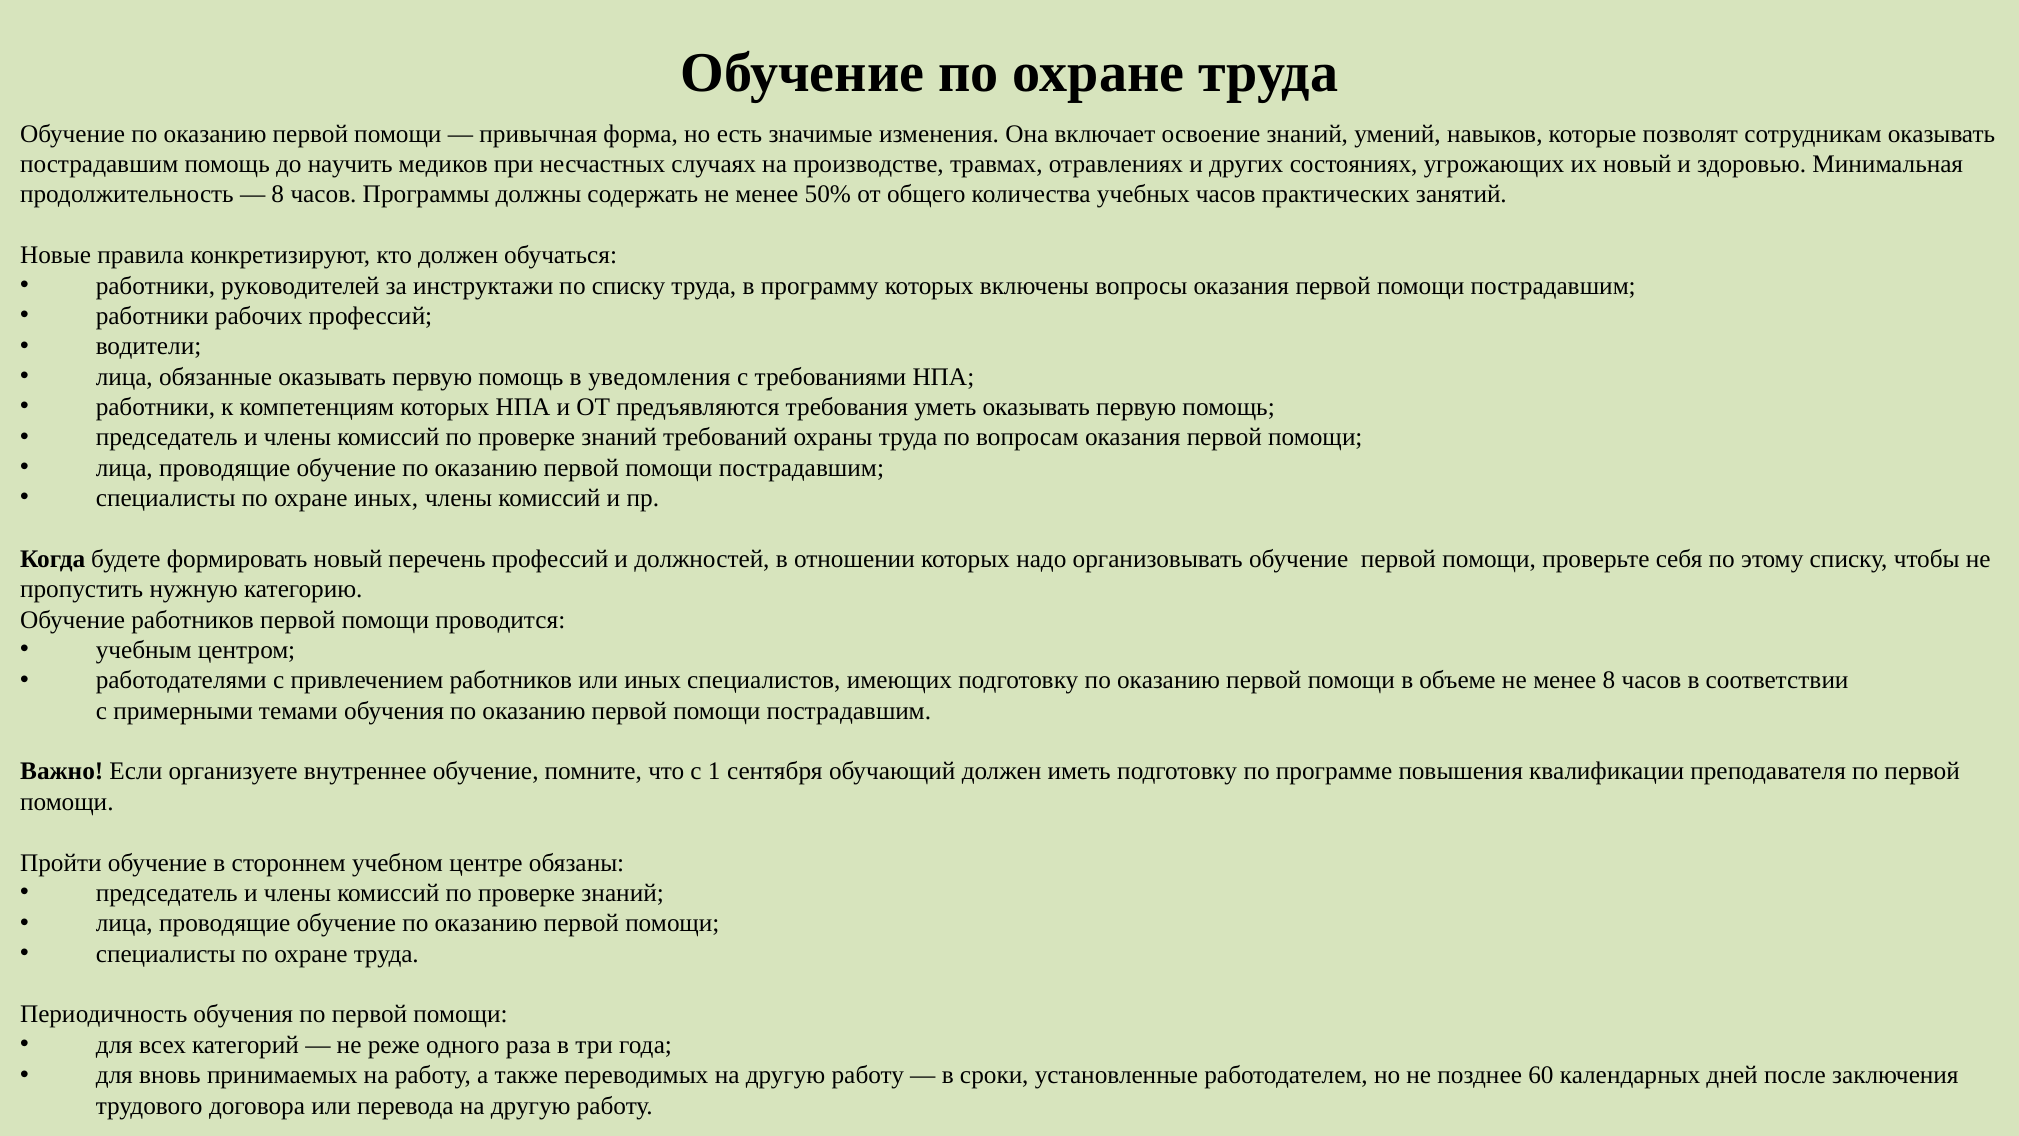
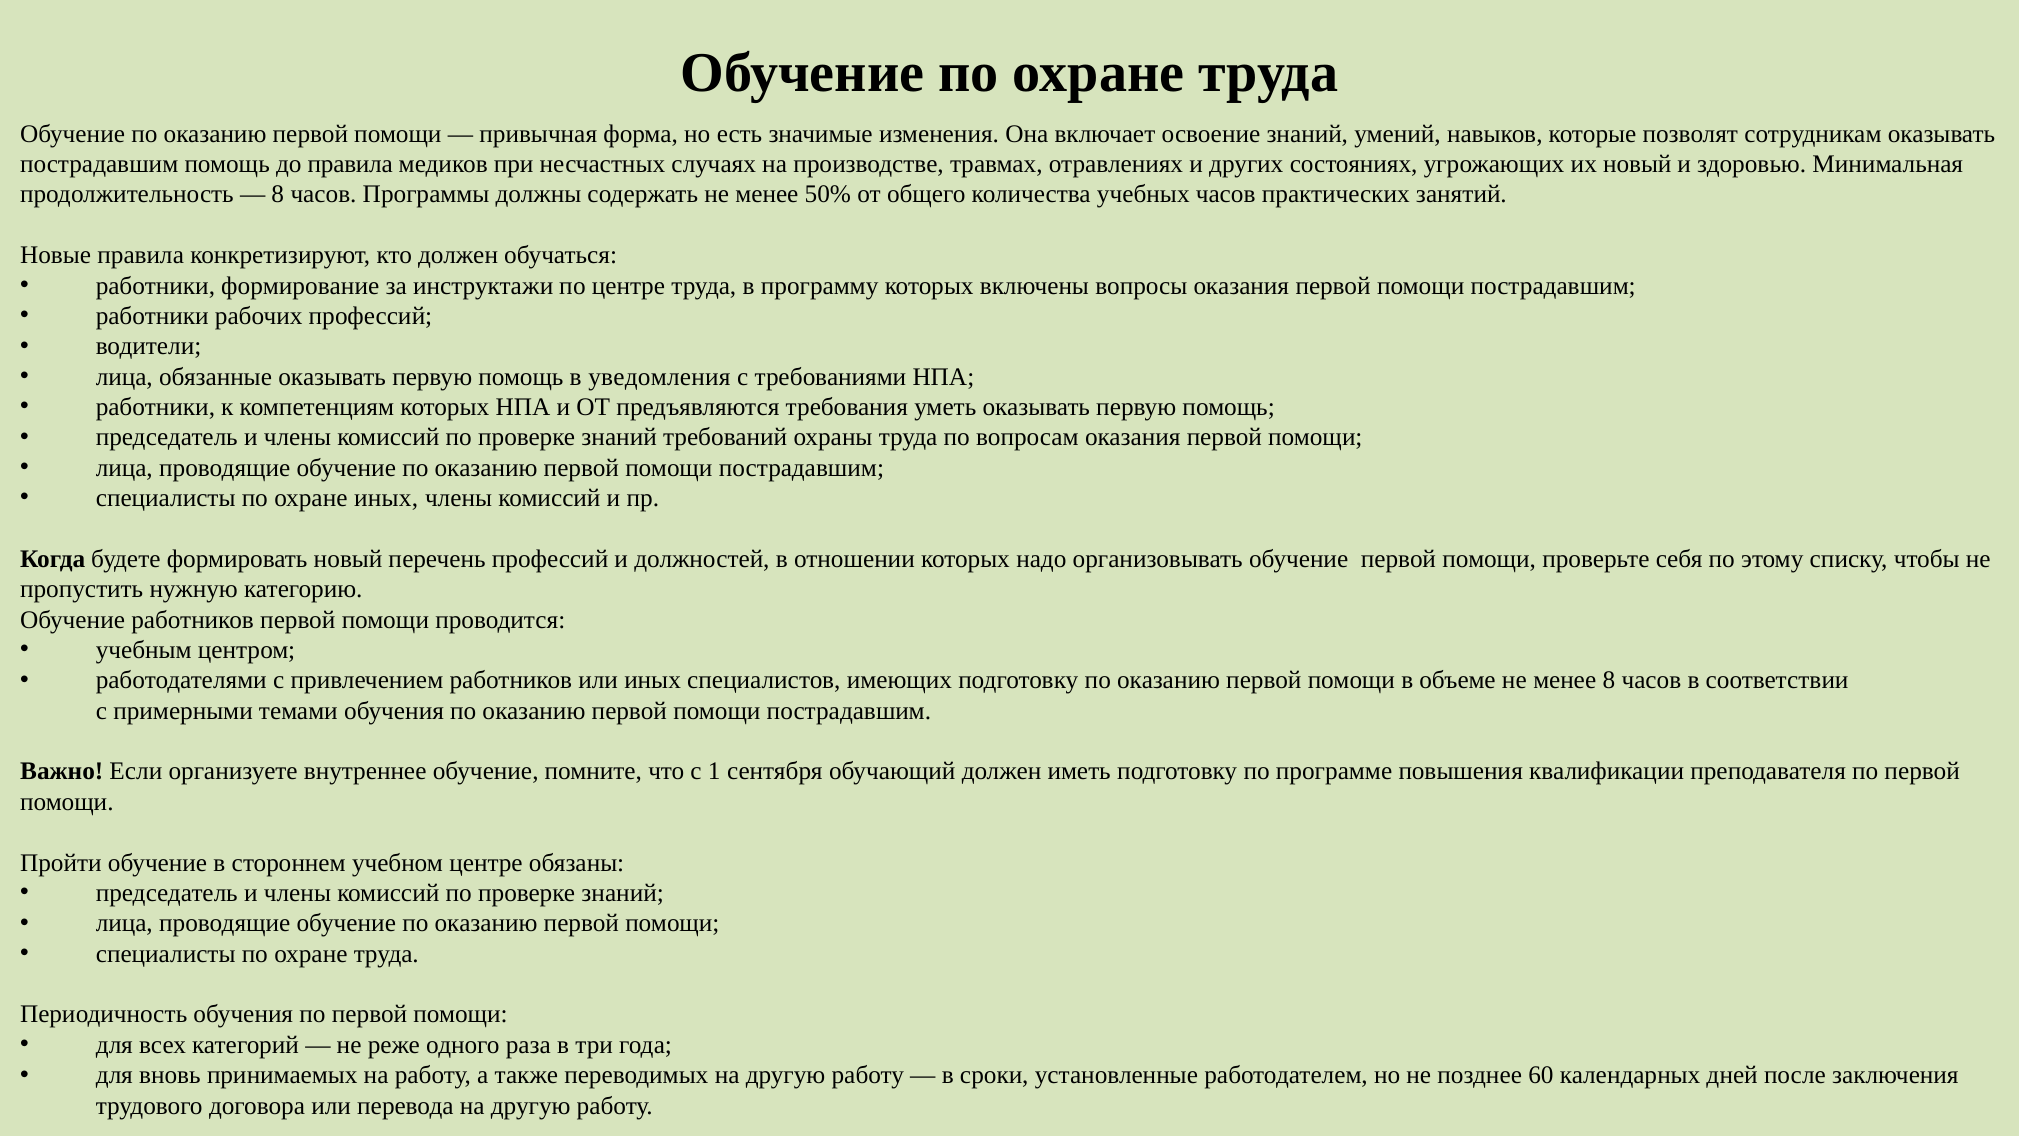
до научить: научить -> правила
руководителей: руководителей -> формирование
по списку: списку -> центре
